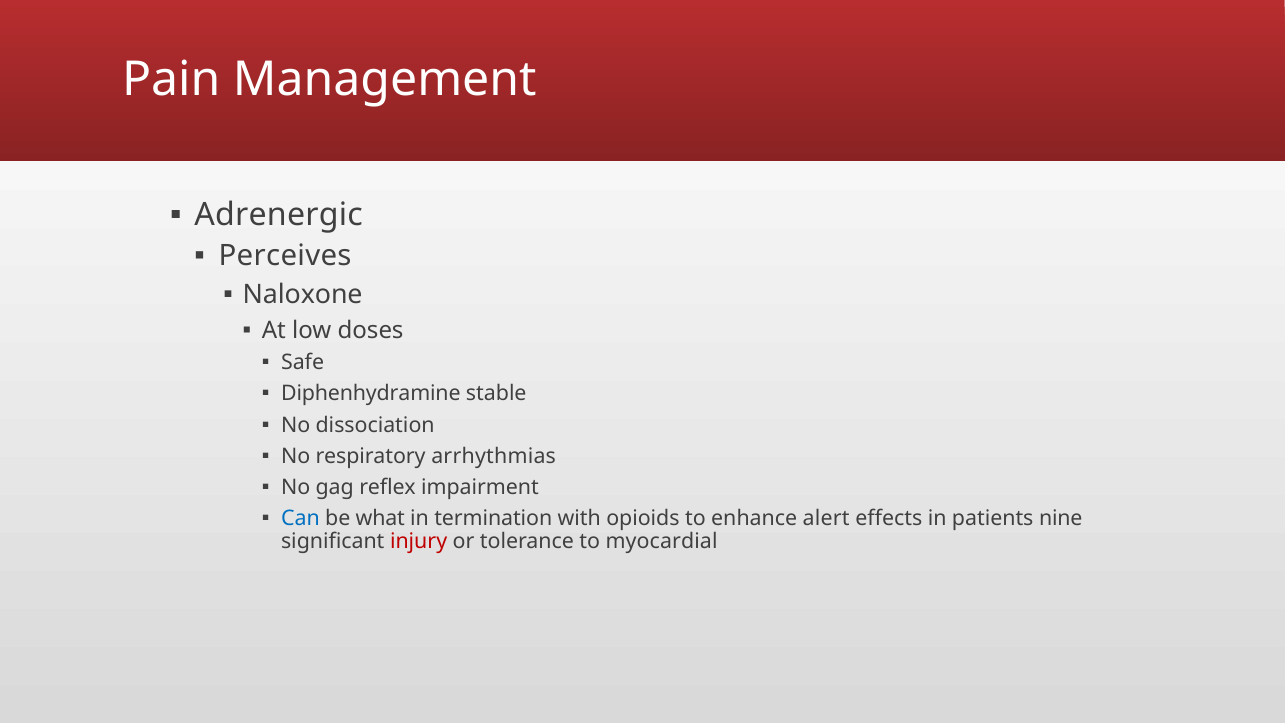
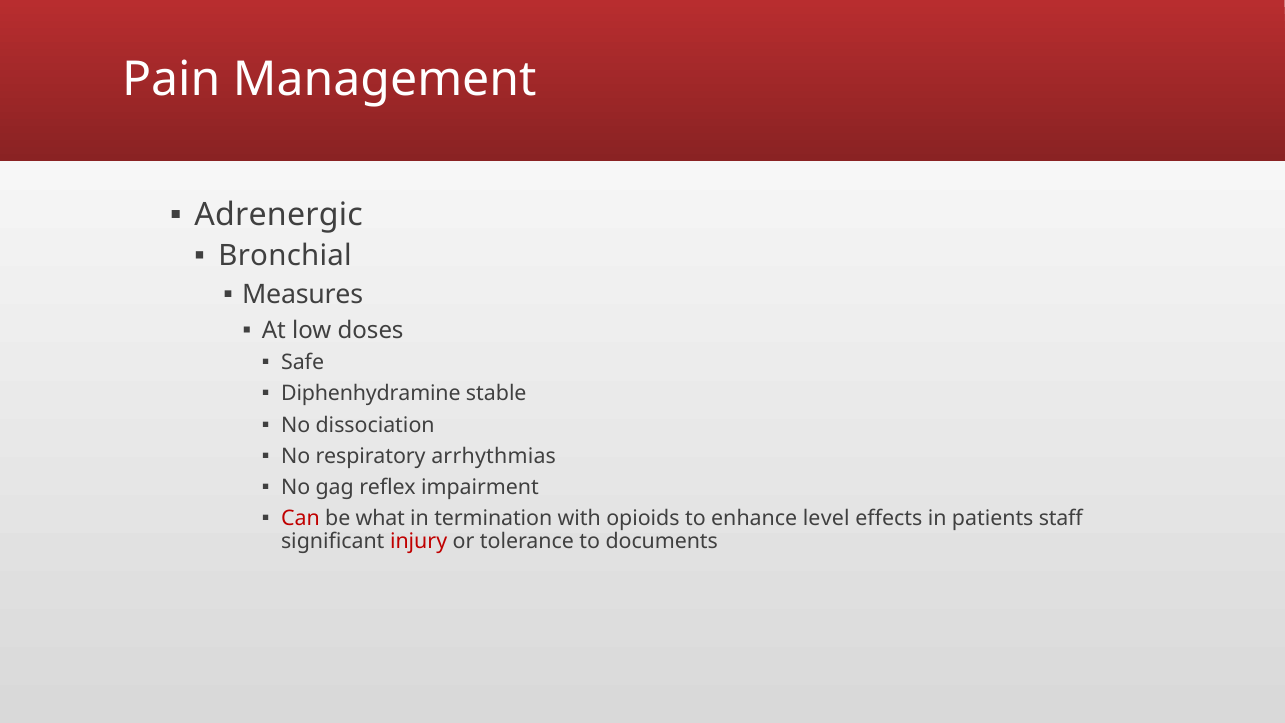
Perceives: Perceives -> Bronchial
Naloxone: Naloxone -> Measures
Can colour: blue -> red
alert: alert -> level
nine: nine -> staff
myocardial: myocardial -> documents
